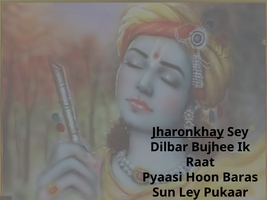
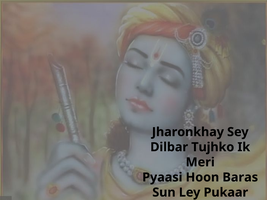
Jharonkhay underline: present -> none
Bujhee: Bujhee -> Tujhko
Raat: Raat -> Meri
